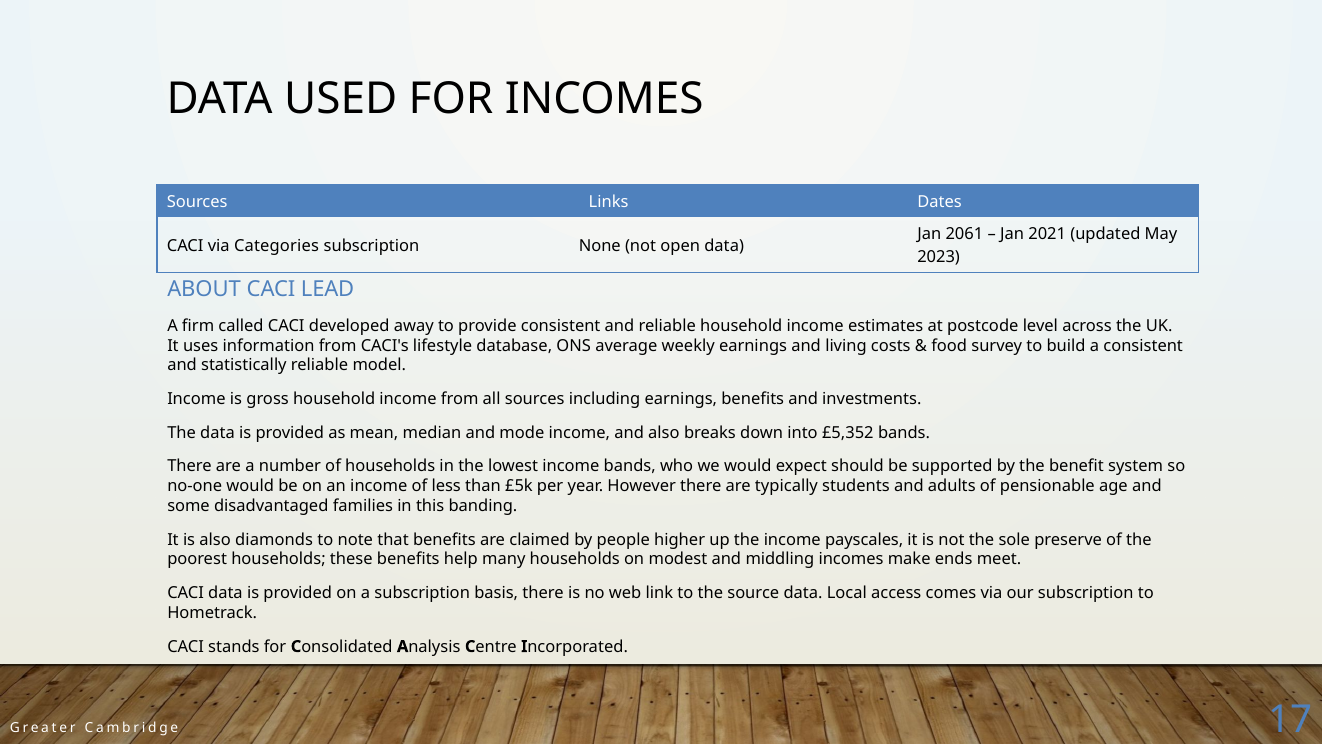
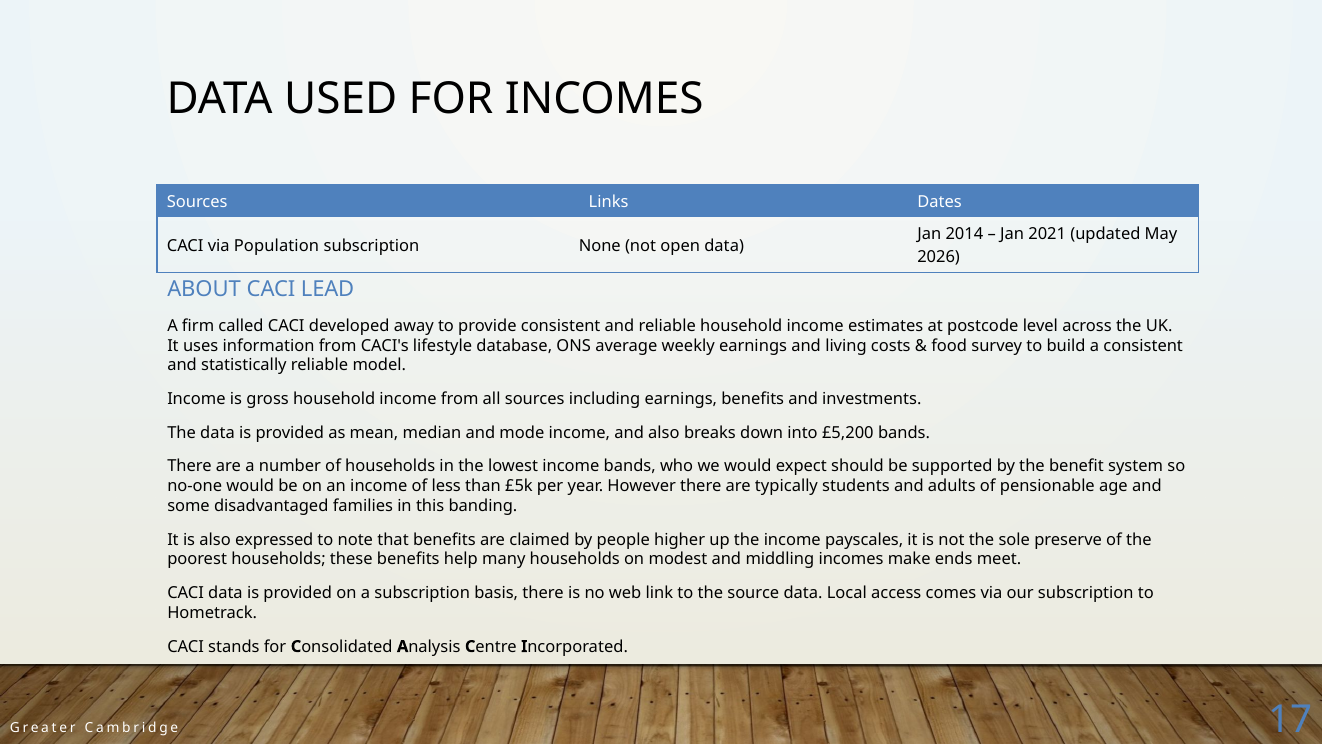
2061: 2061 -> 2014
Categories: Categories -> Population
2023: 2023 -> 2026
£5,352: £5,352 -> £5,200
diamonds: diamonds -> expressed
